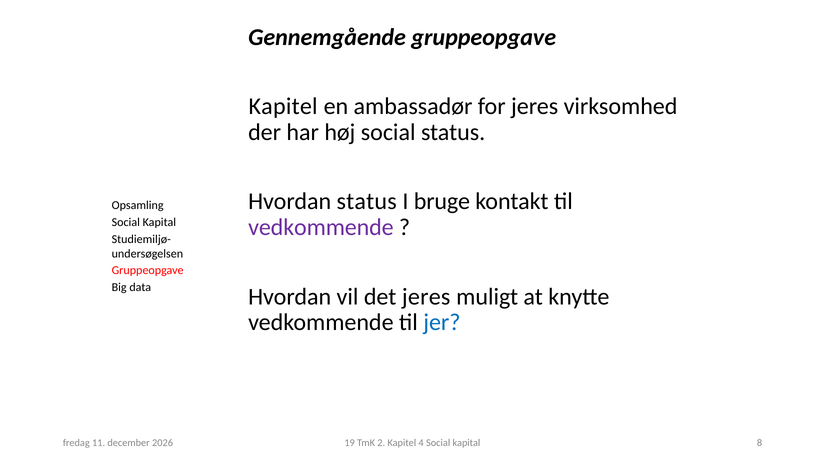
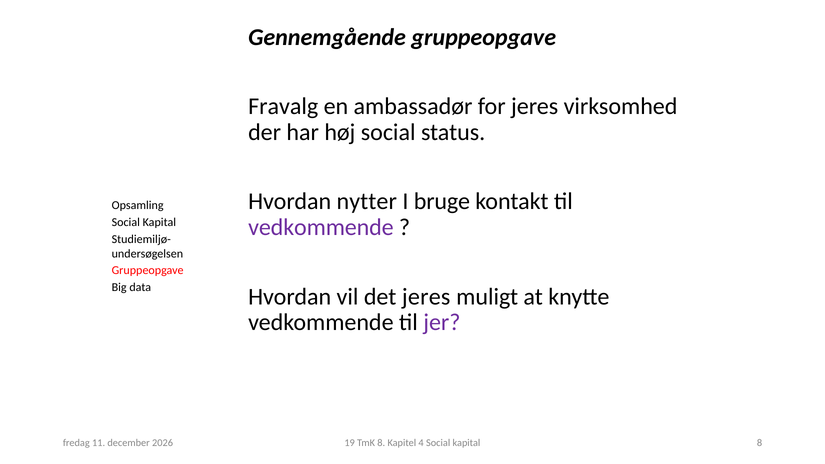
Kapitel at (283, 106): Kapitel -> Fravalg
Hvordan status: status -> nytter
jer colour: blue -> purple
TmK 2: 2 -> 8
